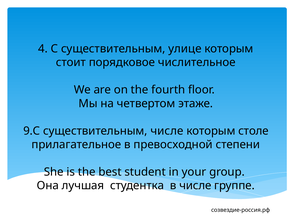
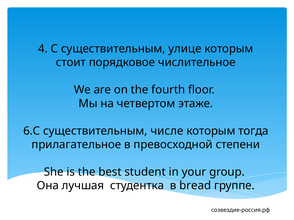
9.С: 9.С -> 6.С
столе: столе -> тогда
в числе: числе -> bread
